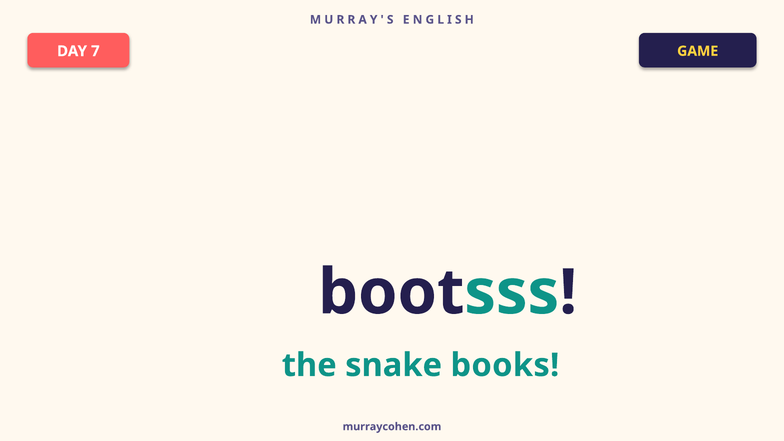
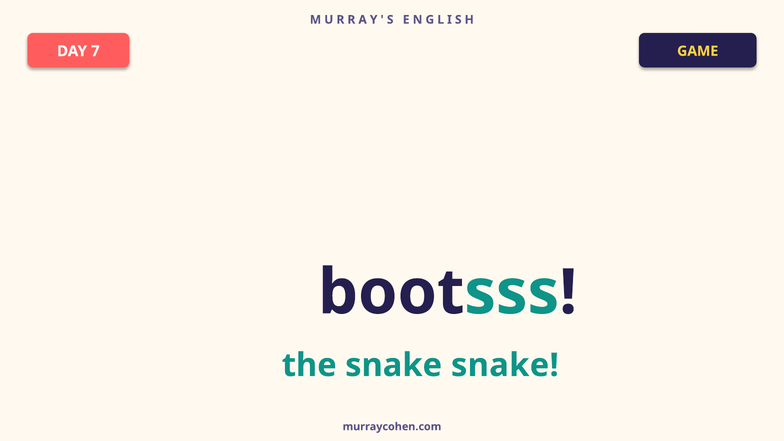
snake books: books -> snake
